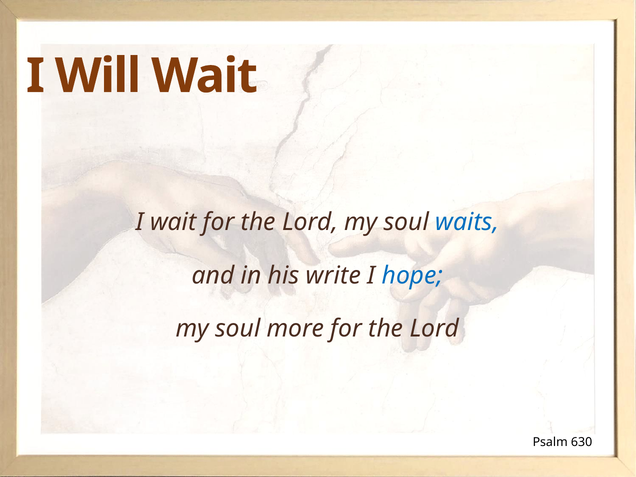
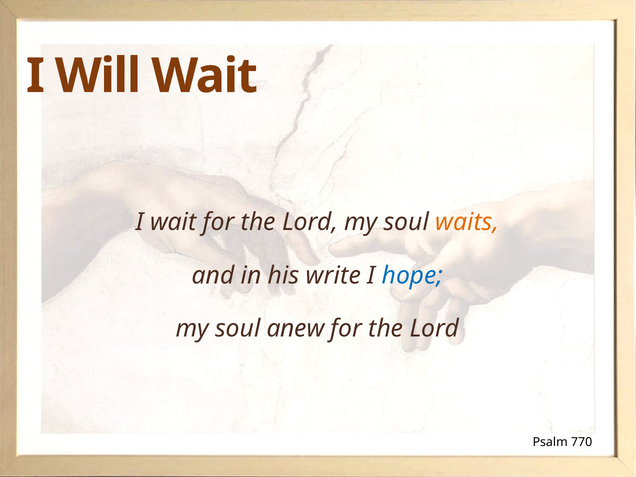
waits colour: blue -> orange
more: more -> anew
630: 630 -> 770
